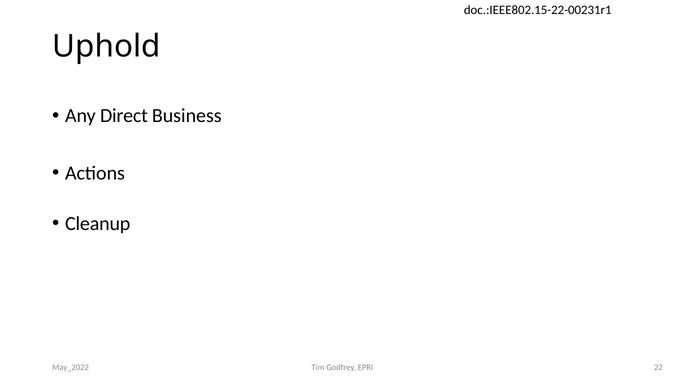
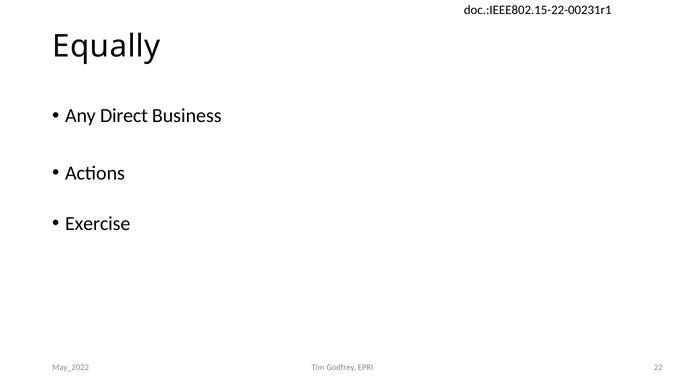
Uphold: Uphold -> Equally
Cleanup: Cleanup -> Exercise
